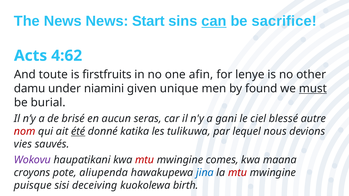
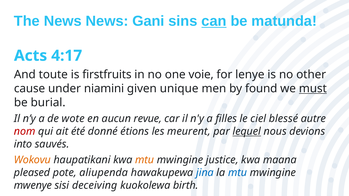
Start: Start -> Gani
sacrifice: sacrifice -> matunda
4:62: 4:62 -> 4:17
afin: afin -> voie
damu: damu -> cause
brisé: brisé -> wote
seras: seras -> revue
gani: gani -> filles
été underline: present -> none
katika: katika -> étions
tulikuwa: tulikuwa -> meurent
lequel underline: none -> present
vies: vies -> into
Wokovu colour: purple -> orange
mtu at (145, 160) colour: red -> orange
comes: comes -> justice
croyons: croyons -> pleased
mtu at (238, 173) colour: red -> blue
puisque: puisque -> mwenye
